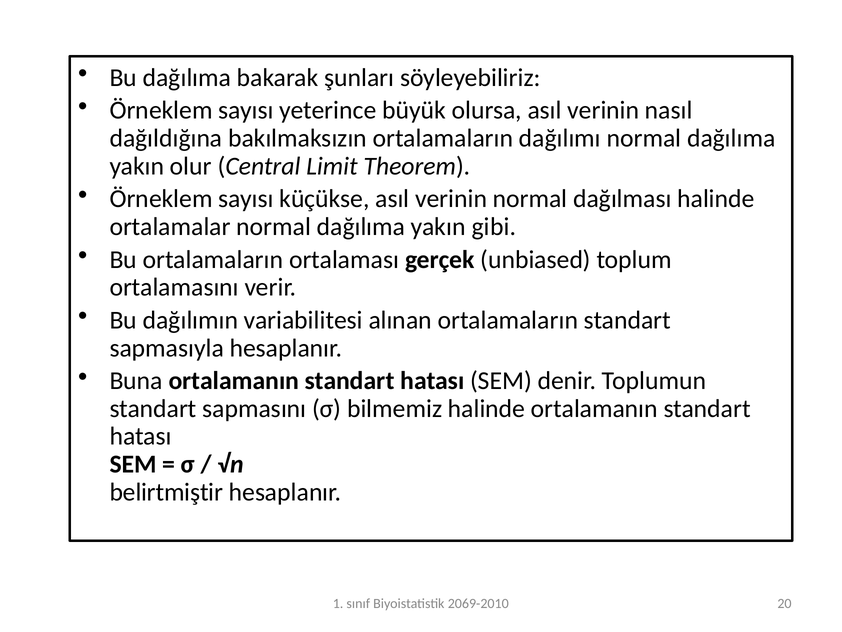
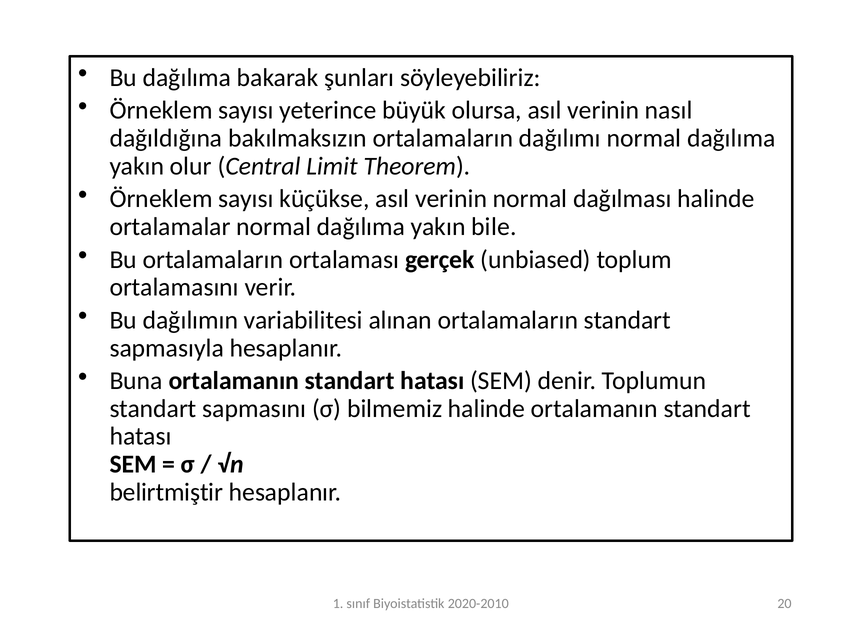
gibi: gibi -> bile
2069-2010: 2069-2010 -> 2020-2010
